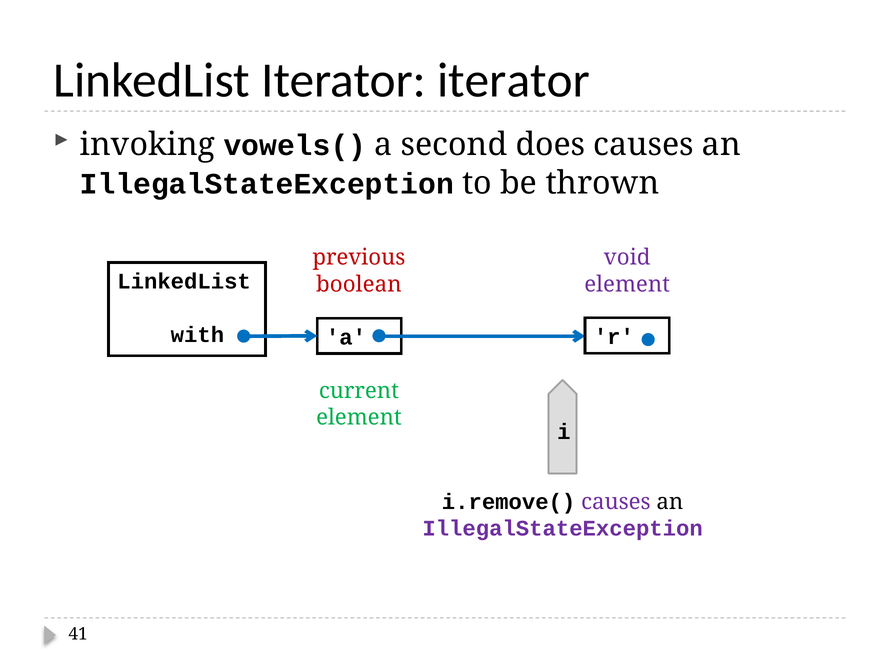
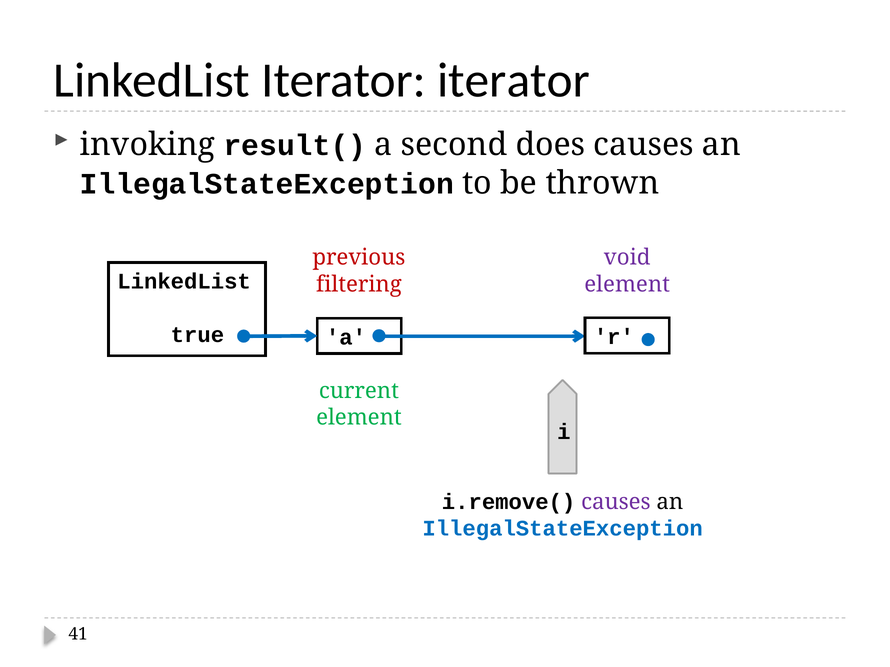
vowels(: vowels( -> result(
boolean: boolean -> filtering
with: with -> true
IllegalStateException at (563, 529) colour: purple -> blue
